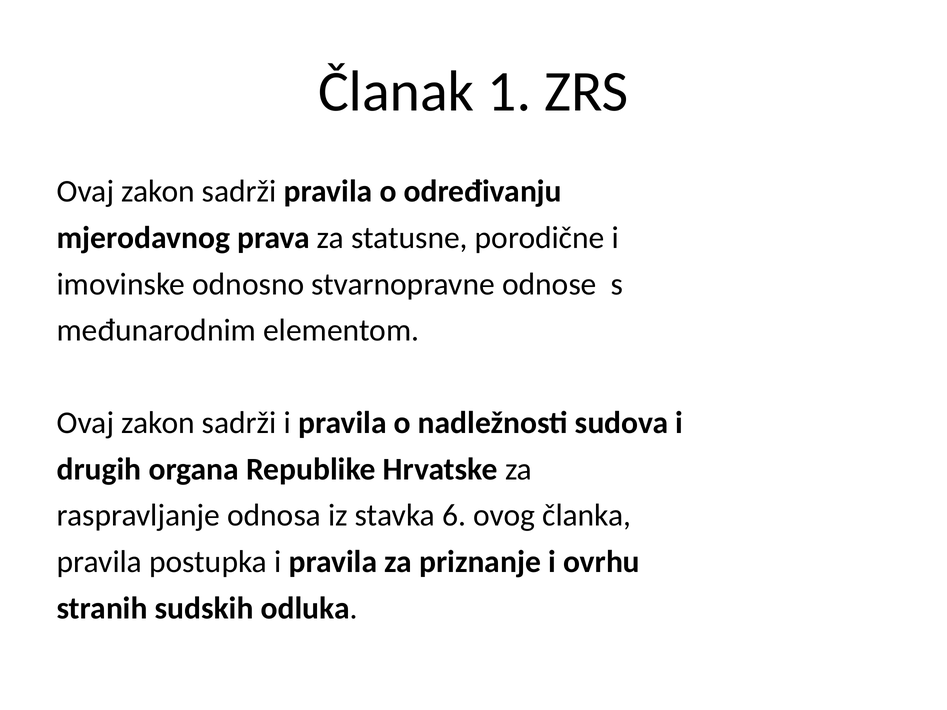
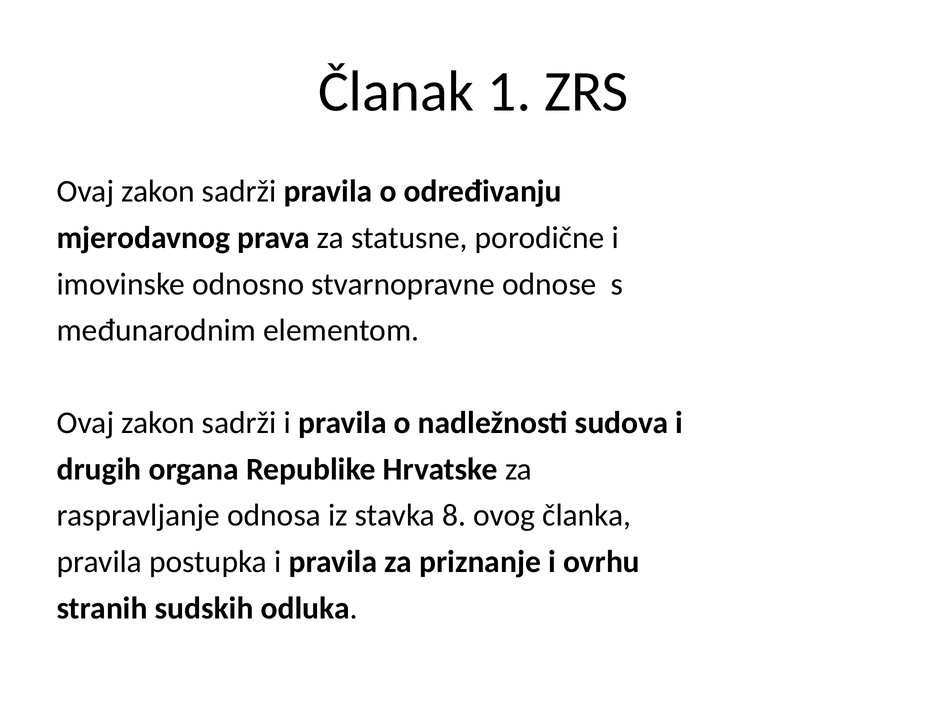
6: 6 -> 8
